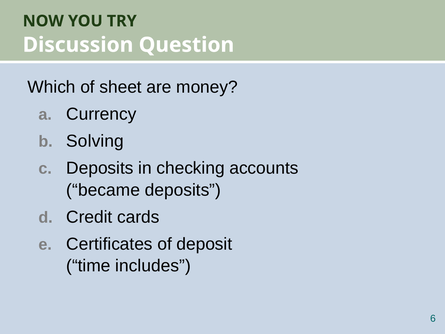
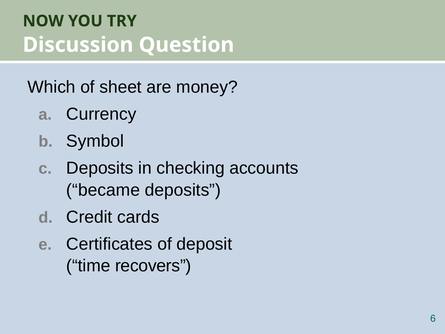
Solving: Solving -> Symbol
includes: includes -> recovers
